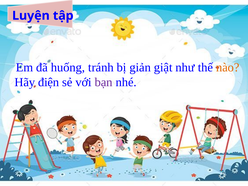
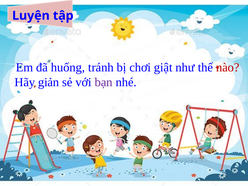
giản: giản -> chơi
nào colour: orange -> red
điện: điện -> giản
